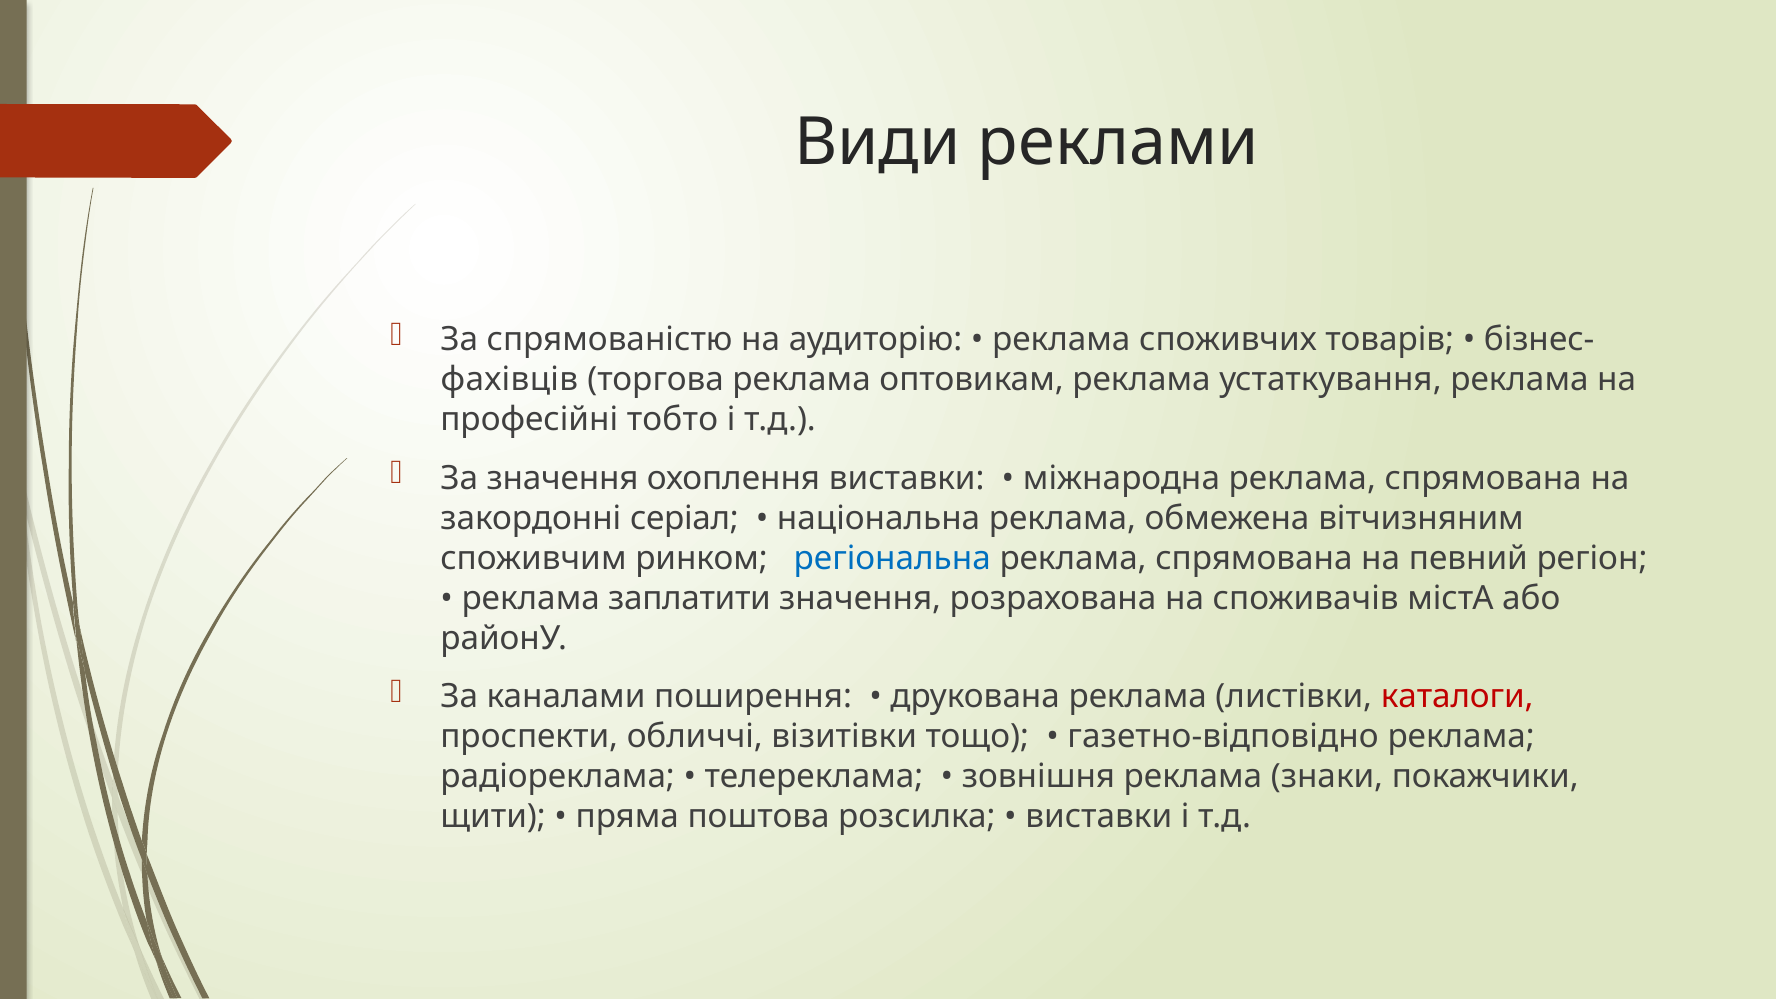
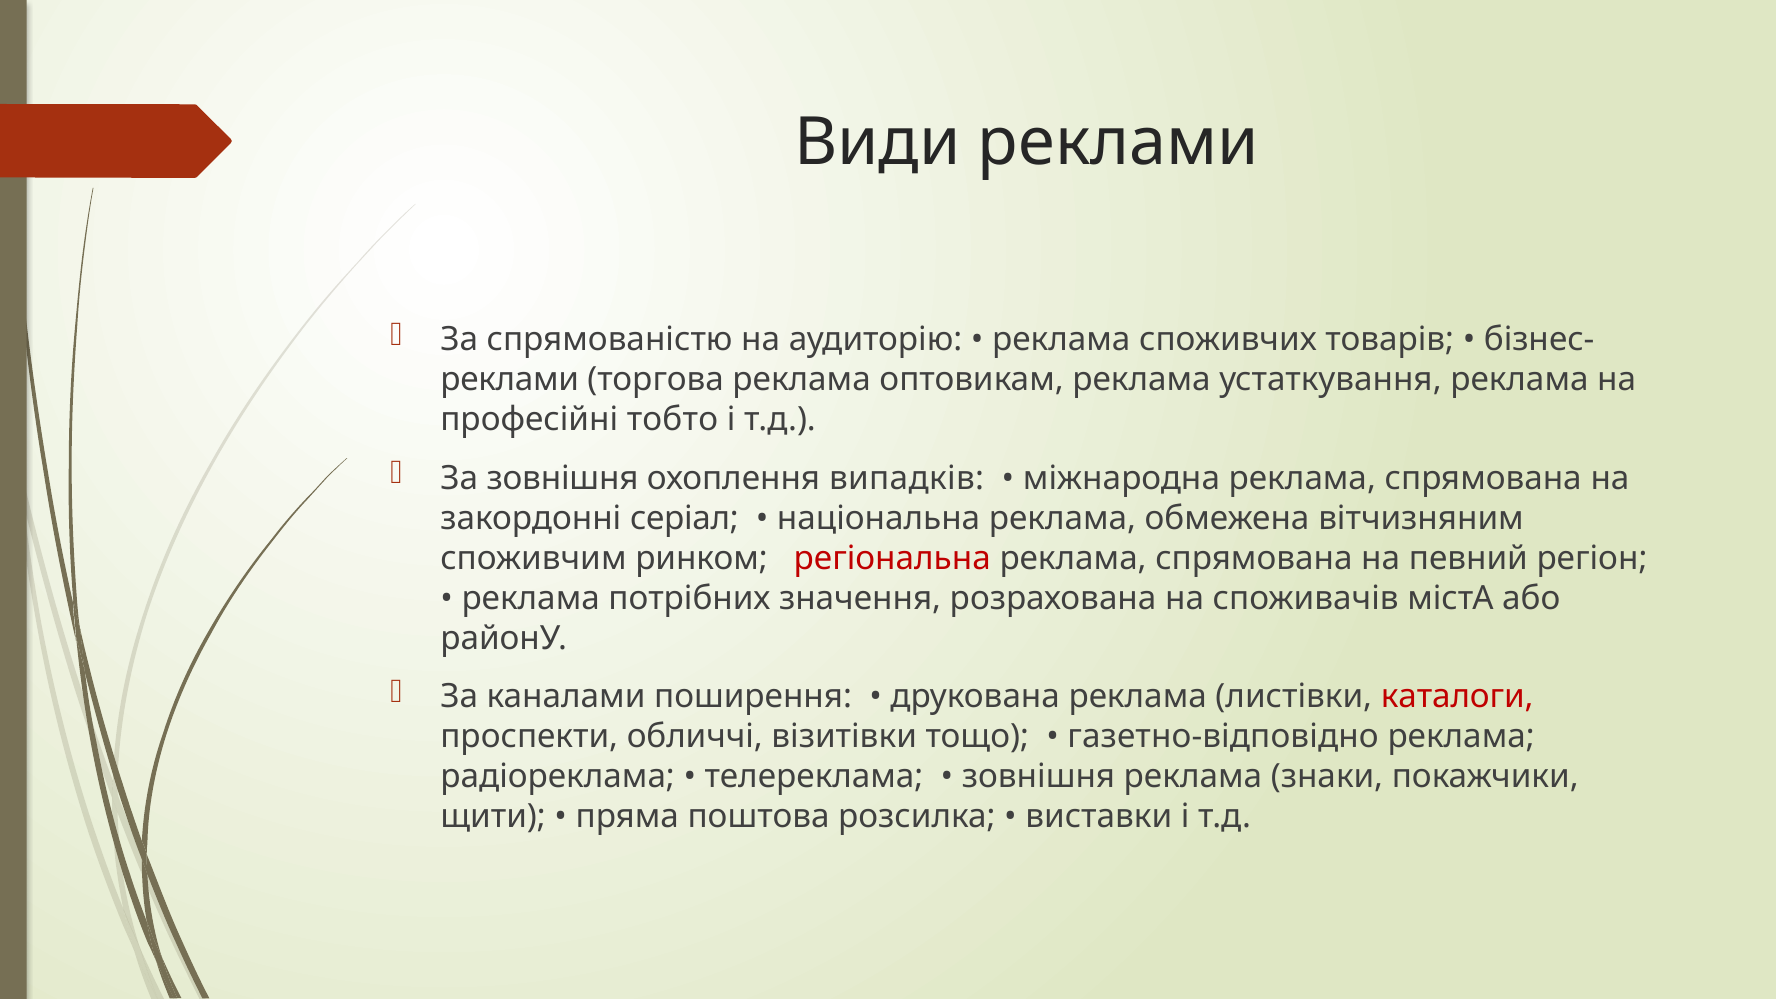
фахівців at (509, 380): фахівців -> реклами
За значення: значення -> зовнішня
охоплення виставки: виставки -> випадків
регіональна colour: blue -> red
заплатити: заплатити -> потрібних
